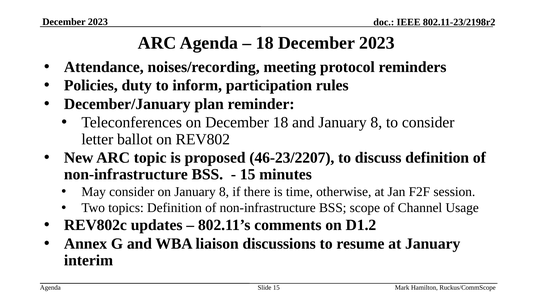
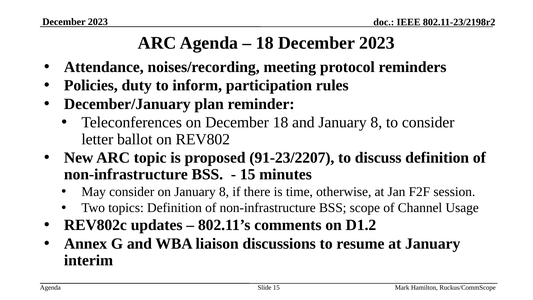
46-23/2207: 46-23/2207 -> 91-23/2207
